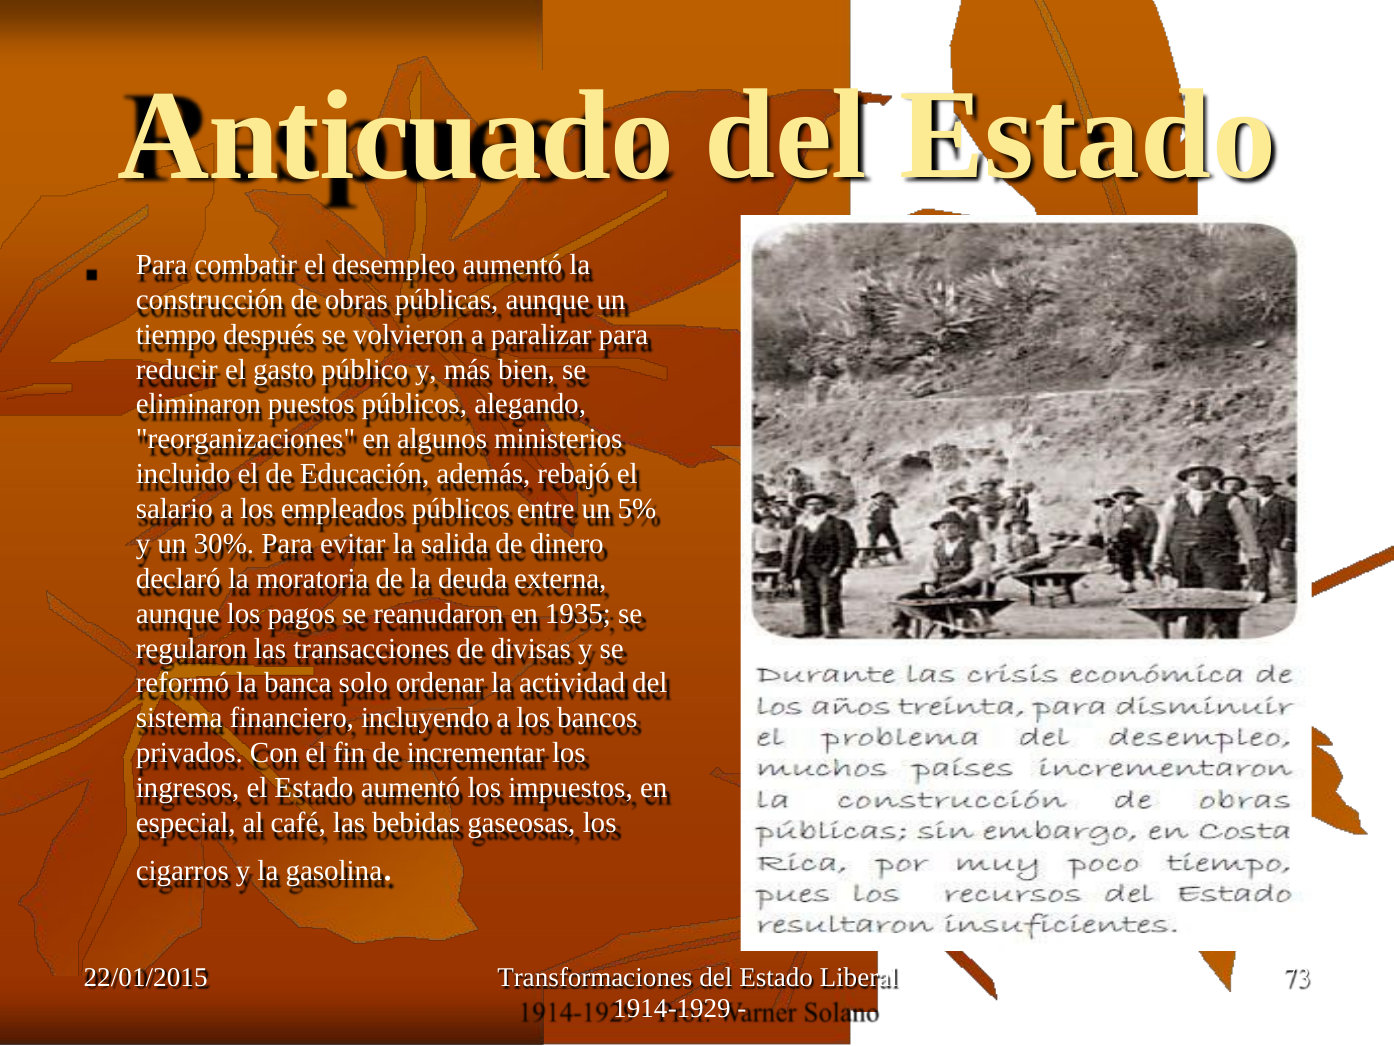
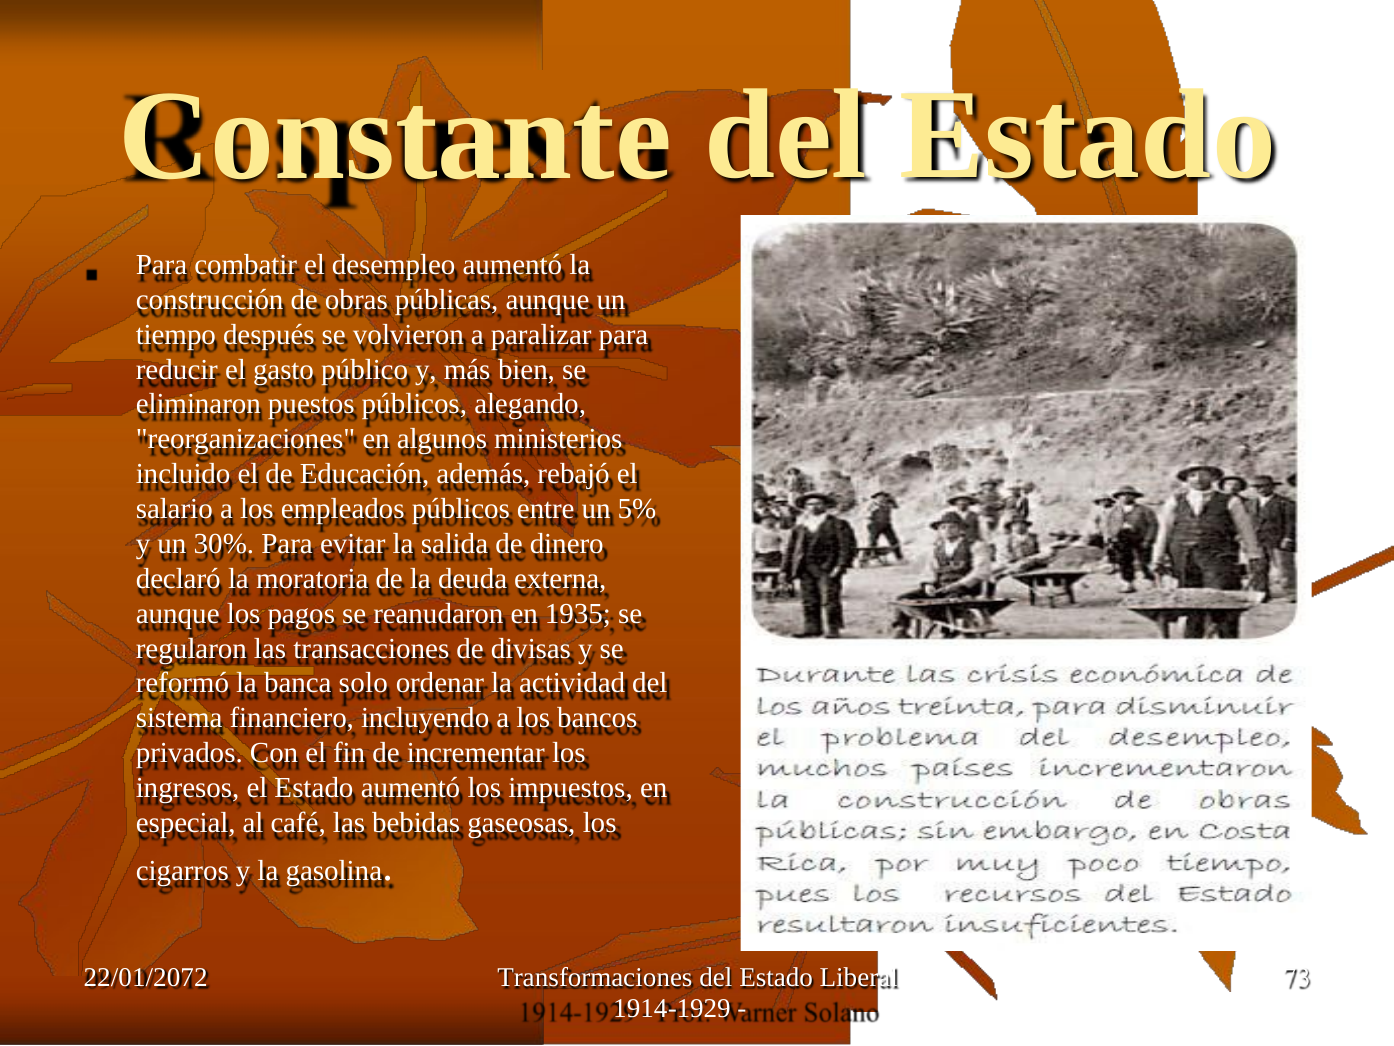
Anticuado: Anticuado -> Constante
22/01/2015: 22/01/2015 -> 22/01/2072
